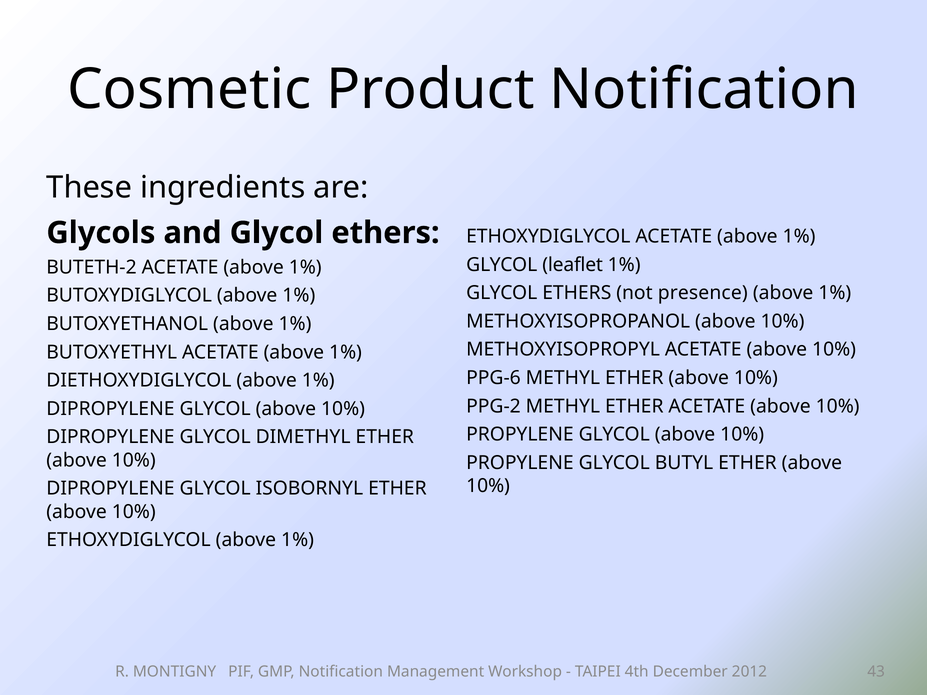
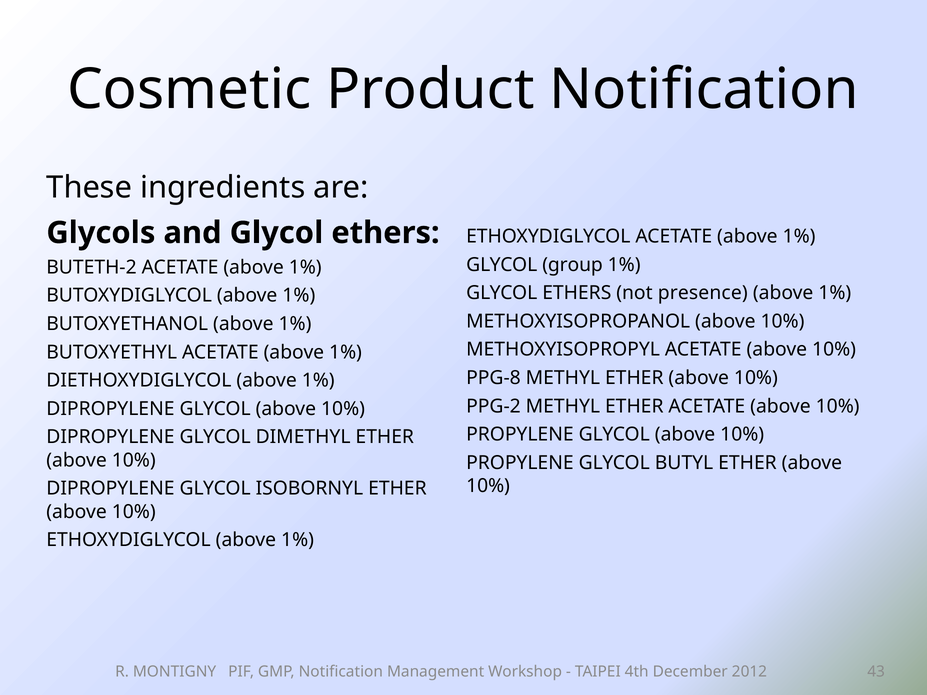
leaflet: leaflet -> group
PPG-6: PPG-6 -> PPG-8
